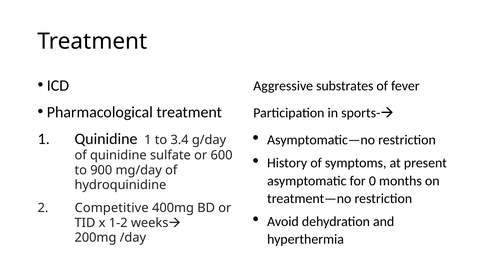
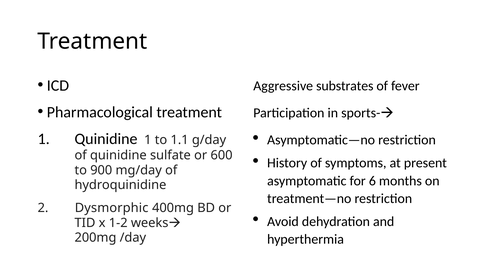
3.4: 3.4 -> 1.1
0: 0 -> 6
Competitive: Competitive -> Dysmorphic
